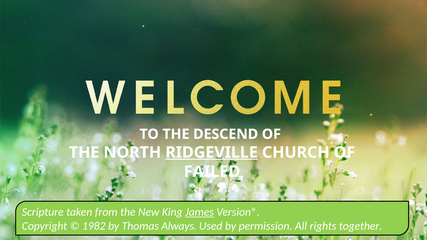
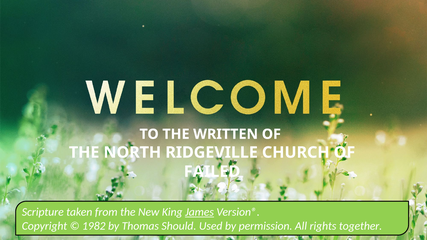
DESCEND: DESCEND -> WRITTEN
RIDGEVILLE underline: present -> none
Always: Always -> Should
